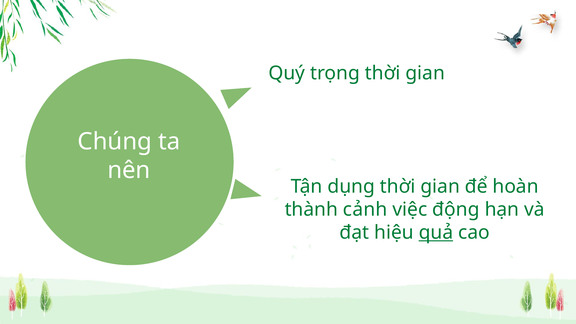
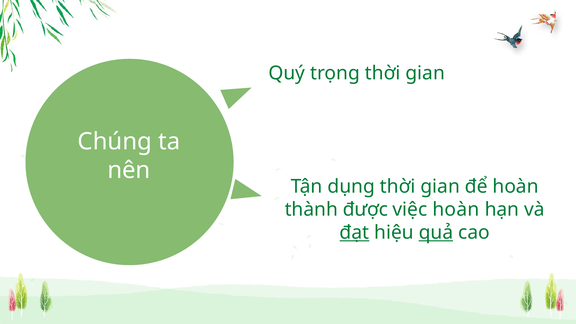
cảnh: cảnh -> được
việc động: động -> hoàn
đạt underline: none -> present
